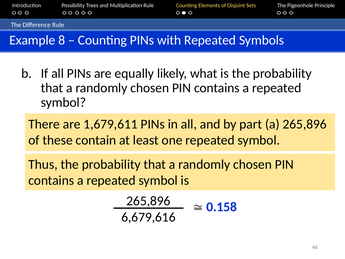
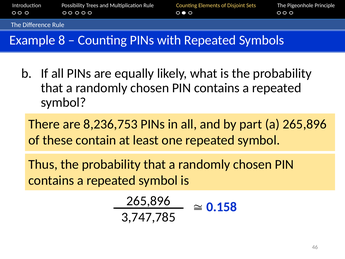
1,679,611: 1,679,611 -> 8,236,753
6,679,616: 6,679,616 -> 3,747,785
